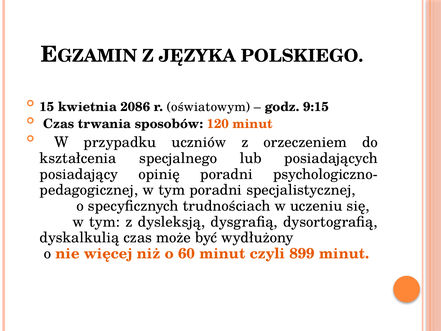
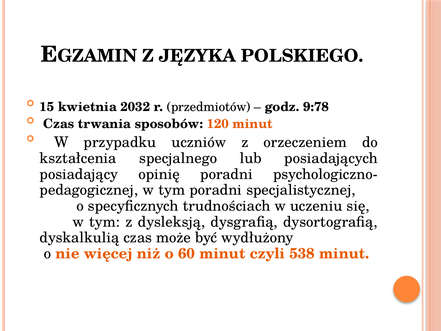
2086: 2086 -> 2032
oświatowym: oświatowym -> przedmiotów
9:15: 9:15 -> 9:78
899: 899 -> 538
